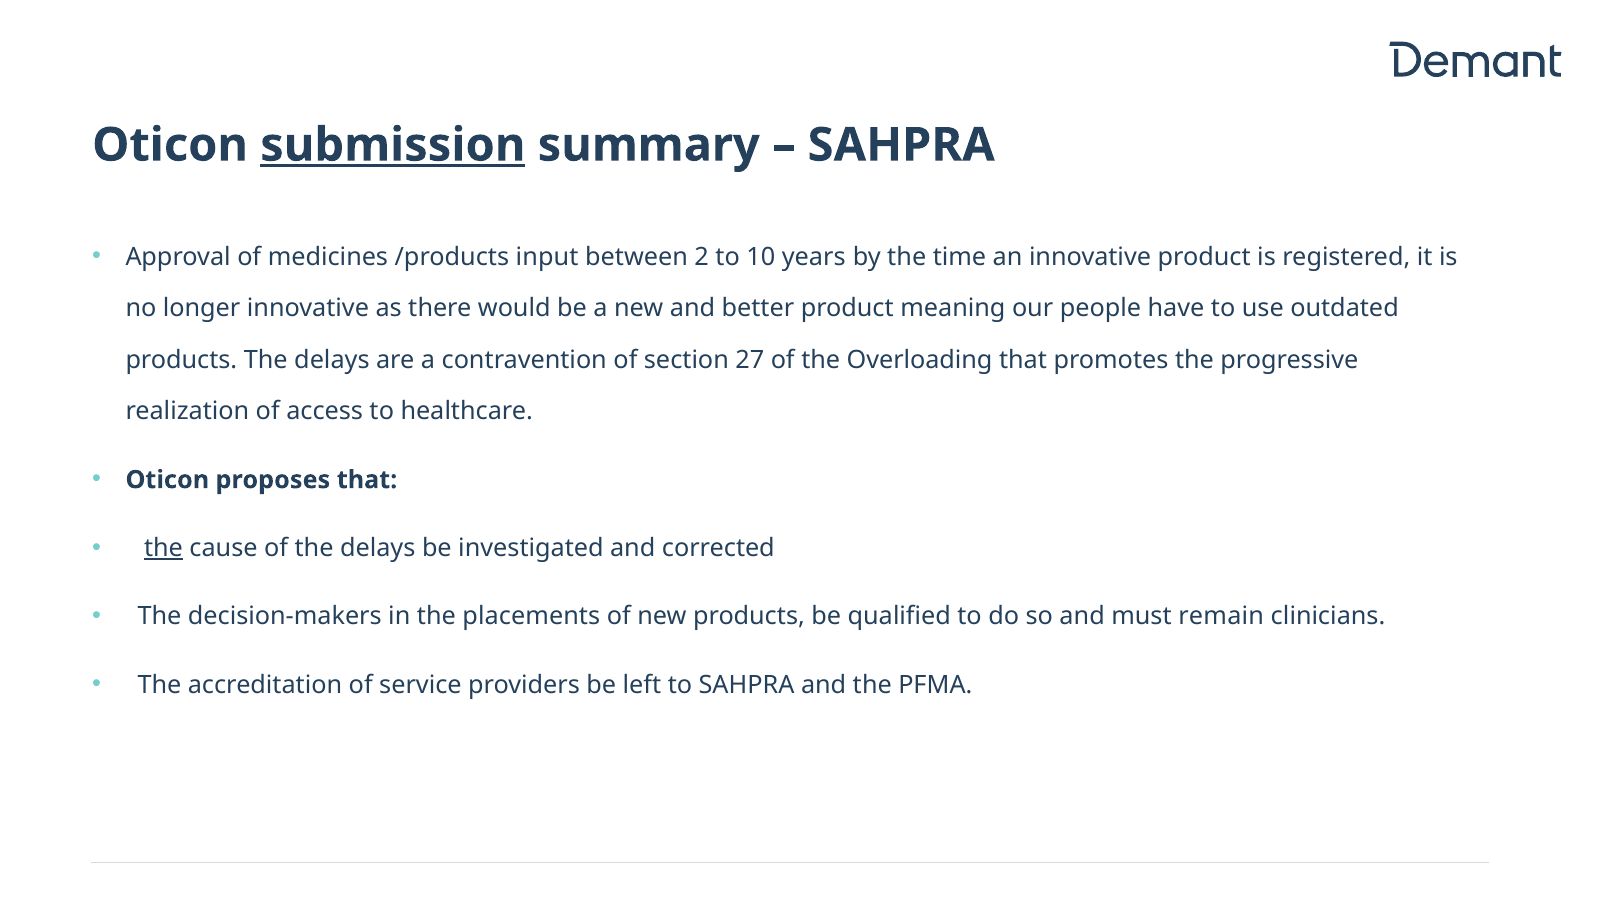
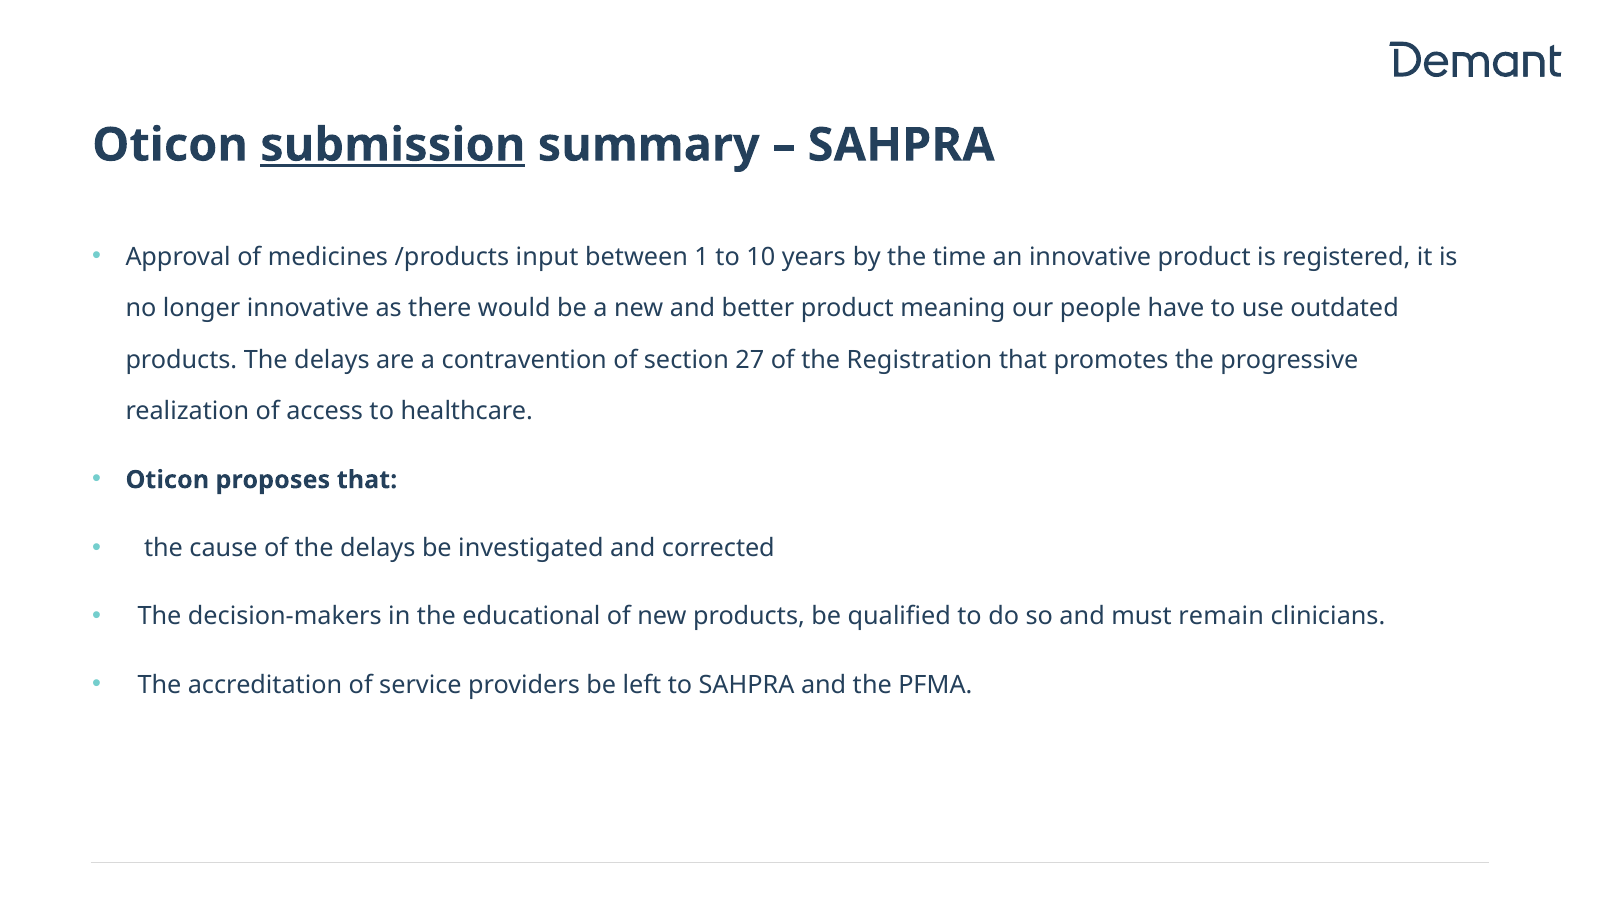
2: 2 -> 1
Overloading: Overloading -> Registration
the at (163, 548) underline: present -> none
placements: placements -> educational
